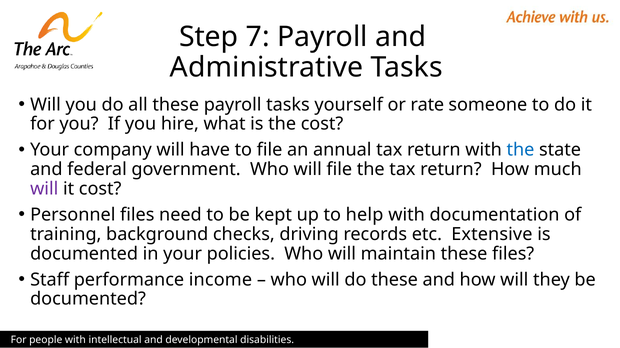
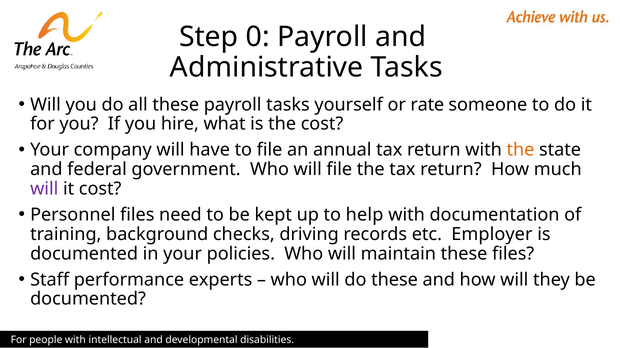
7: 7 -> 0
the at (520, 150) colour: blue -> orange
Extensive: Extensive -> Employer
income: income -> experts
